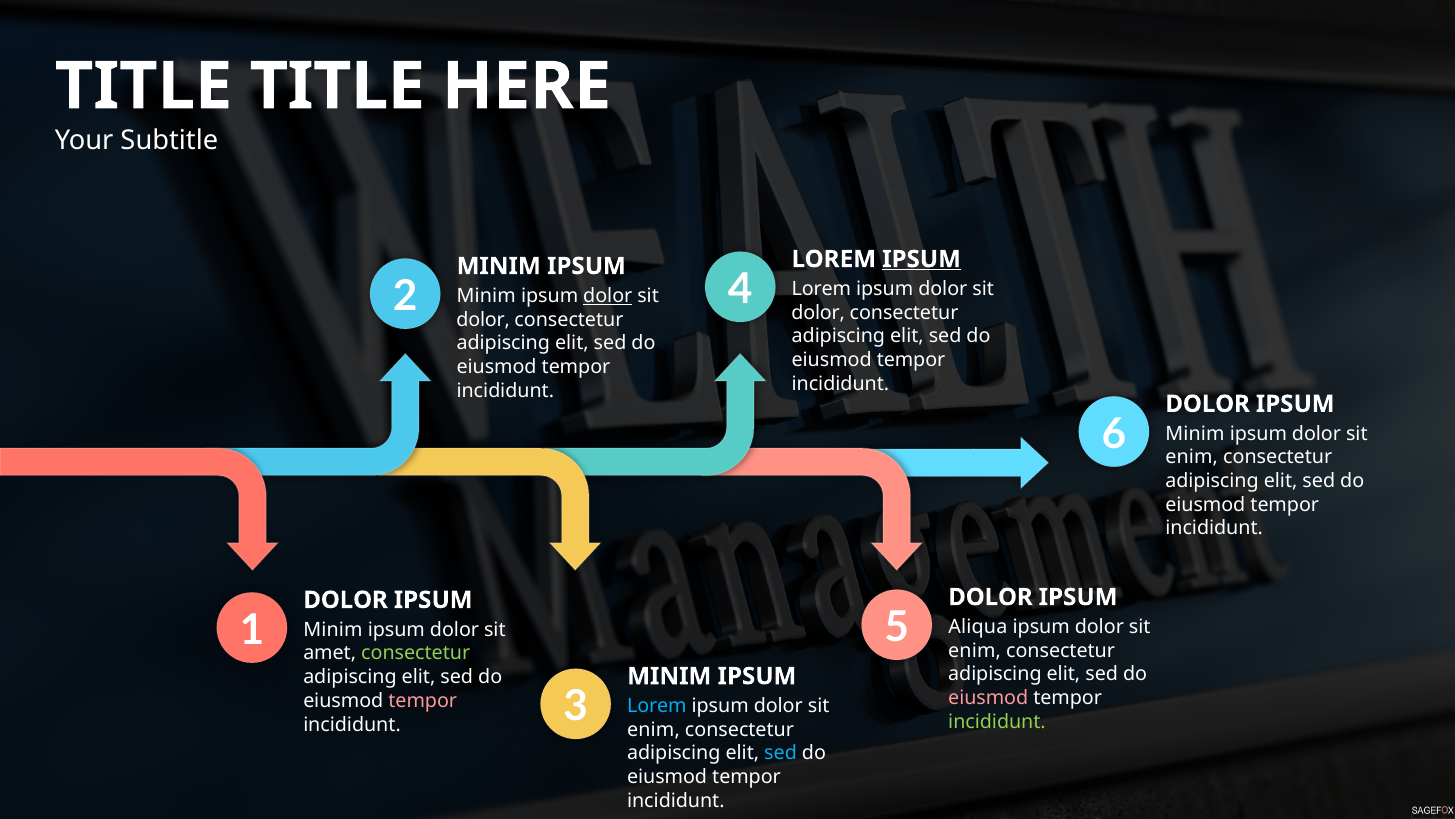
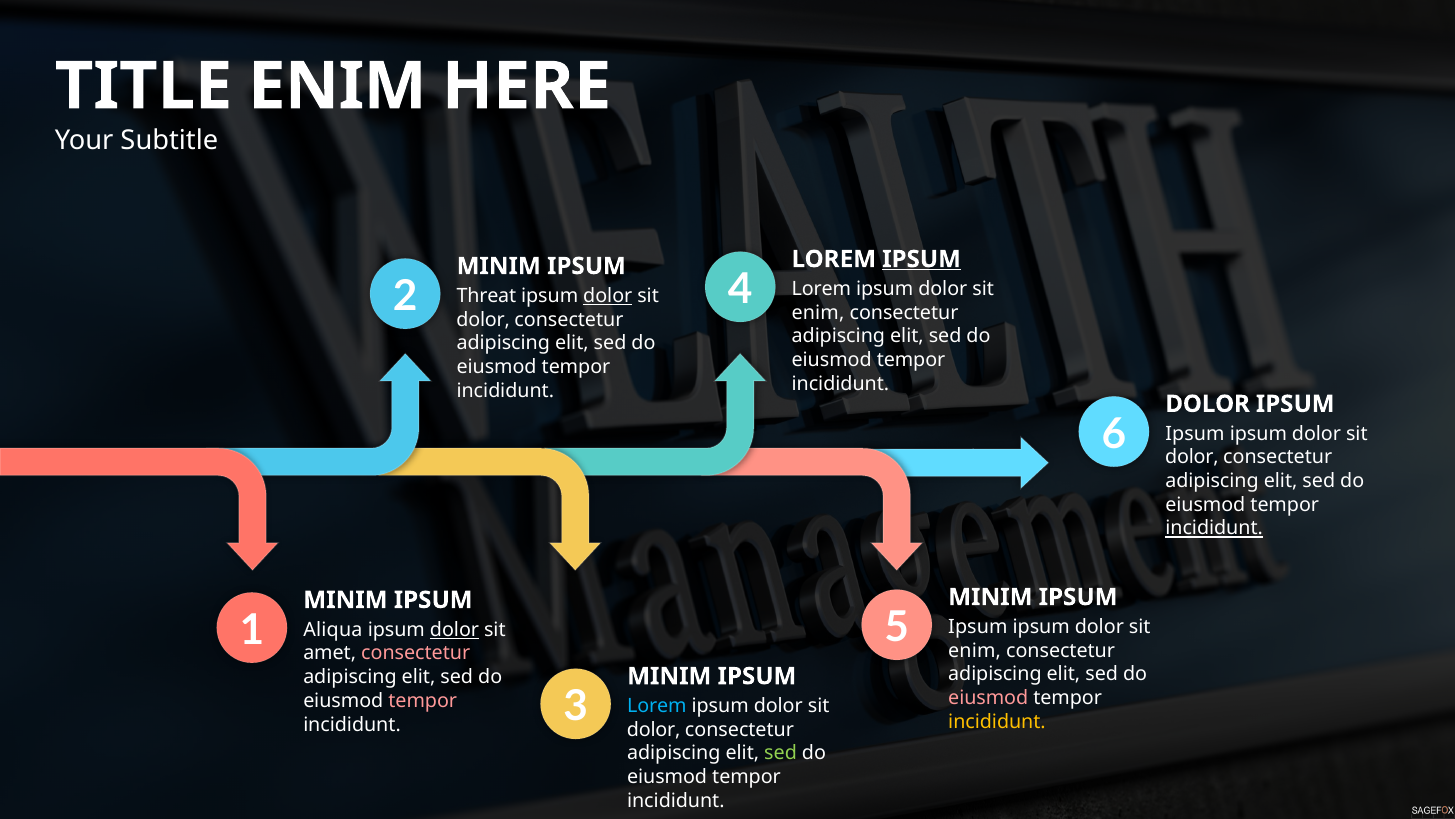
TITLE at (337, 86): TITLE -> ENIM
Minim at (486, 296): Minim -> Threat
dolor at (818, 312): dolor -> enim
Minim at (1195, 433): Minim -> Ipsum
enim at (1192, 457): enim -> dolor
incididunt at (1214, 528) underline: none -> present
DOLOR at (990, 597): DOLOR -> MINIM
DOLOR at (346, 600): DOLOR -> MINIM
Aliqua at (978, 626): Aliqua -> Ipsum
Minim at (333, 629): Minim -> Aliqua
dolor at (455, 629) underline: none -> present
consectetur at (416, 653) colour: light green -> pink
incididunt at (997, 721) colour: light green -> yellow
enim at (653, 729): enim -> dolor
sed at (781, 753) colour: light blue -> light green
